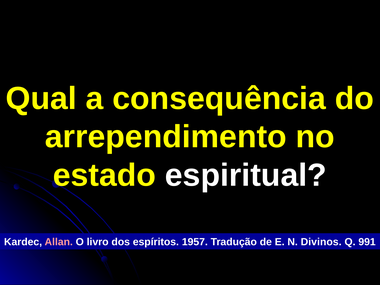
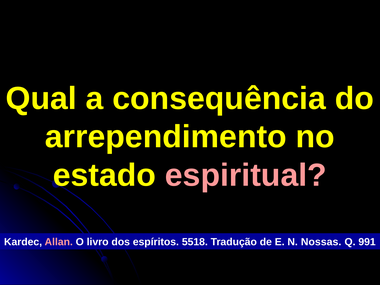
espiritual colour: white -> pink
1957: 1957 -> 5518
Divinos: Divinos -> Nossas
